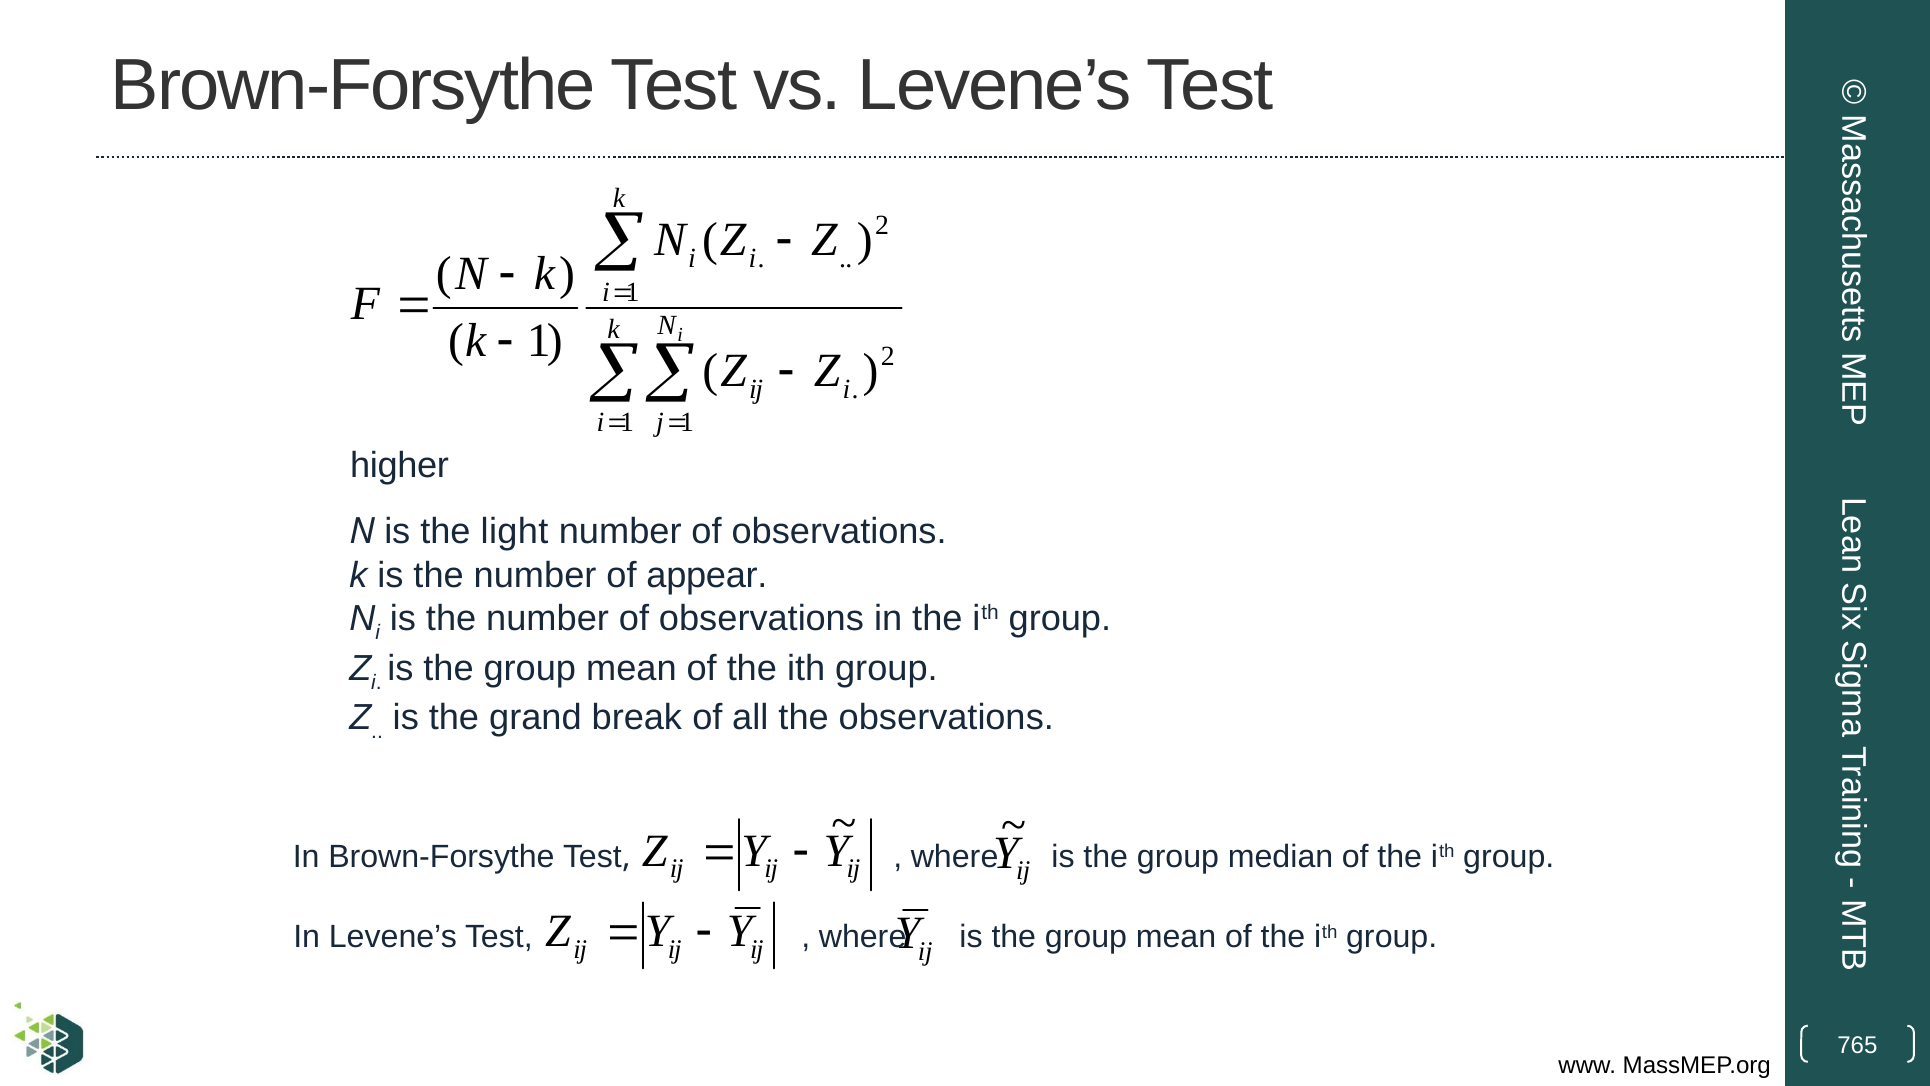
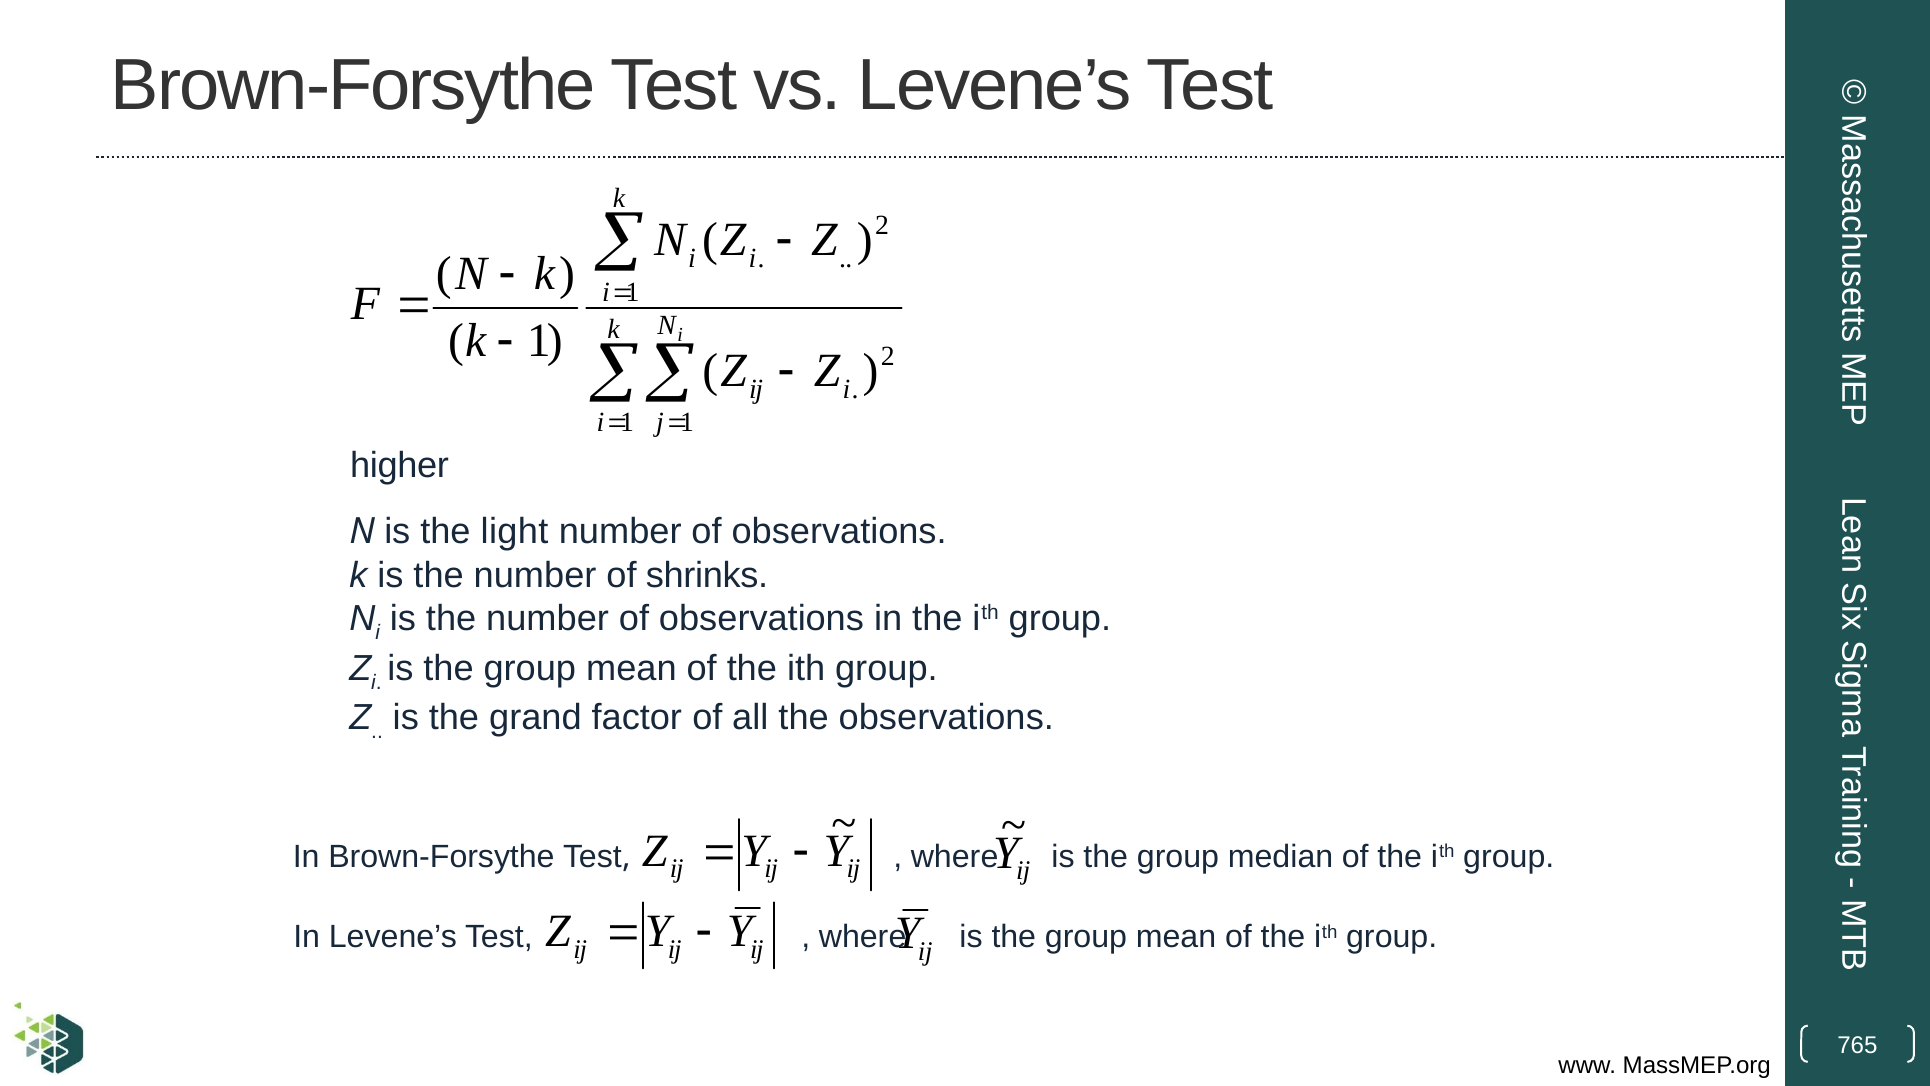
appear: appear -> shrinks
break: break -> factor
